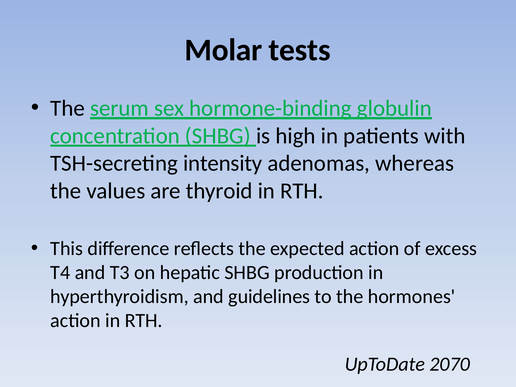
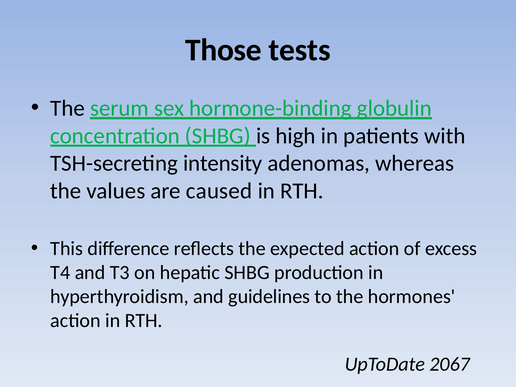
Molar: Molar -> Those
thyroid: thyroid -> caused
2070: 2070 -> 2067
